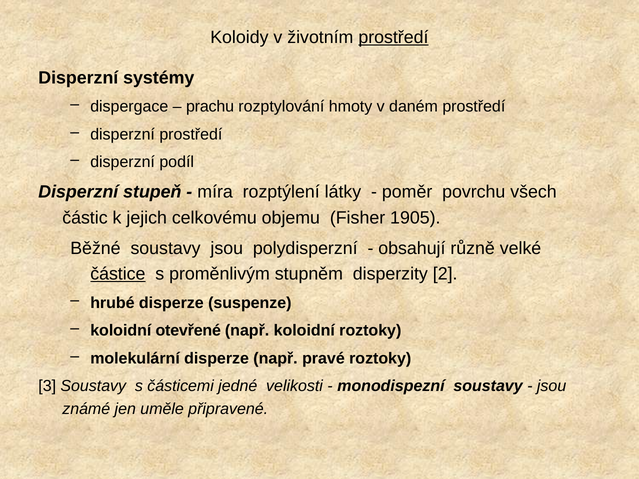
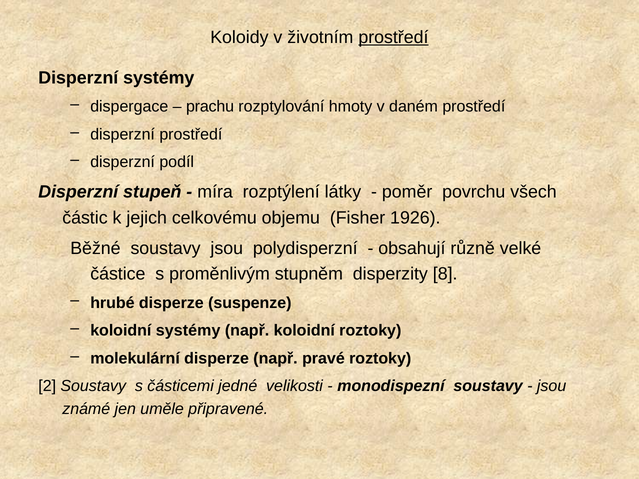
1905: 1905 -> 1926
částice underline: present -> none
2: 2 -> 8
koloidní otevřené: otevřené -> systémy
3: 3 -> 2
